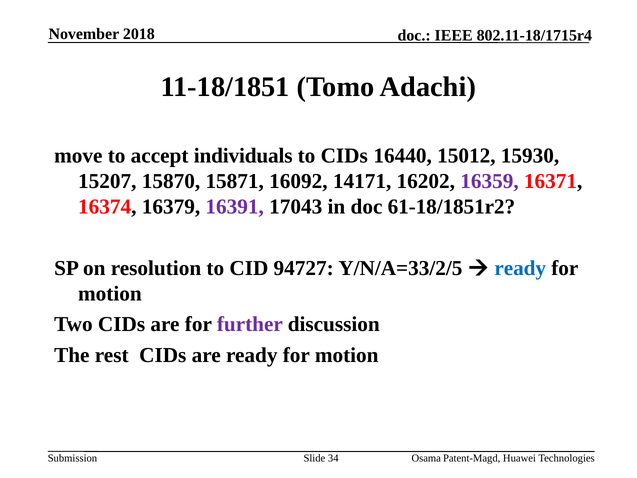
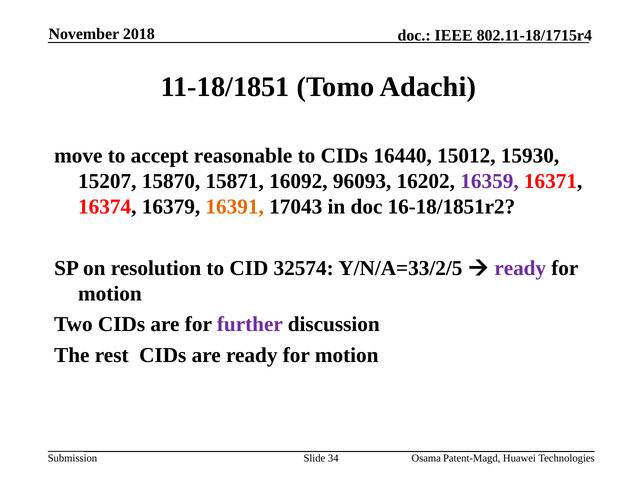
individuals: individuals -> reasonable
14171: 14171 -> 96093
16391 colour: purple -> orange
61-18/1851r2: 61-18/1851r2 -> 16-18/1851r2
94727: 94727 -> 32574
ready at (520, 268) colour: blue -> purple
